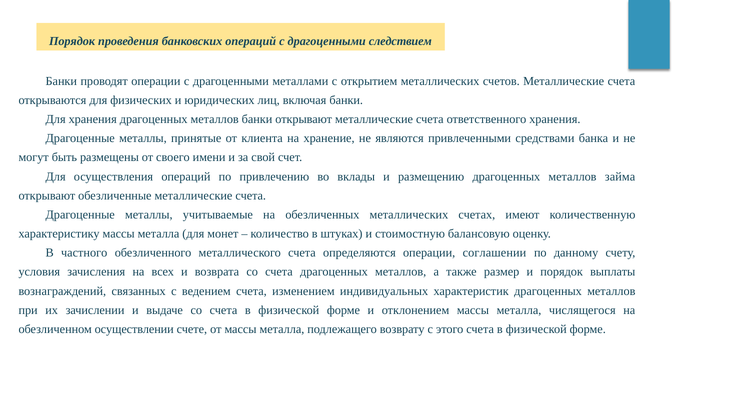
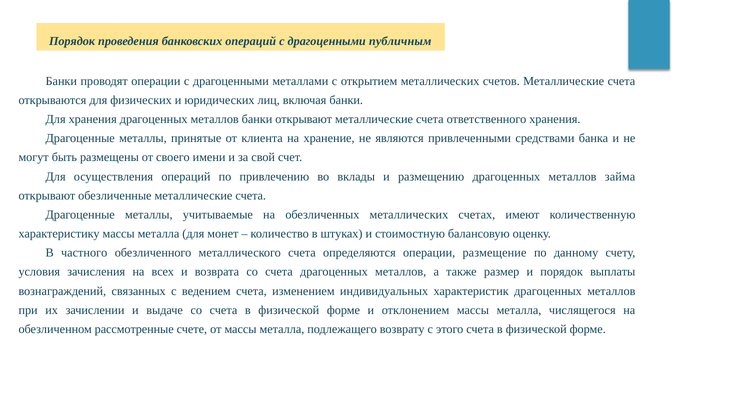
следствием: следствием -> публичным
соглашении: соглашении -> размещение
осуществлении: осуществлении -> рассмотренные
